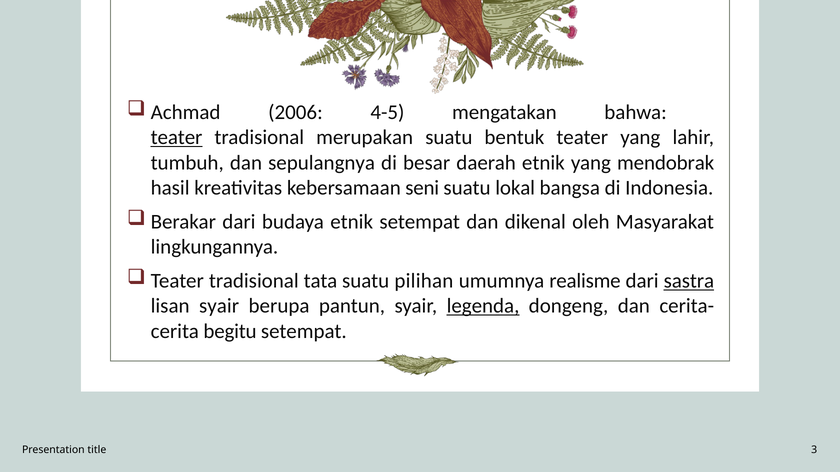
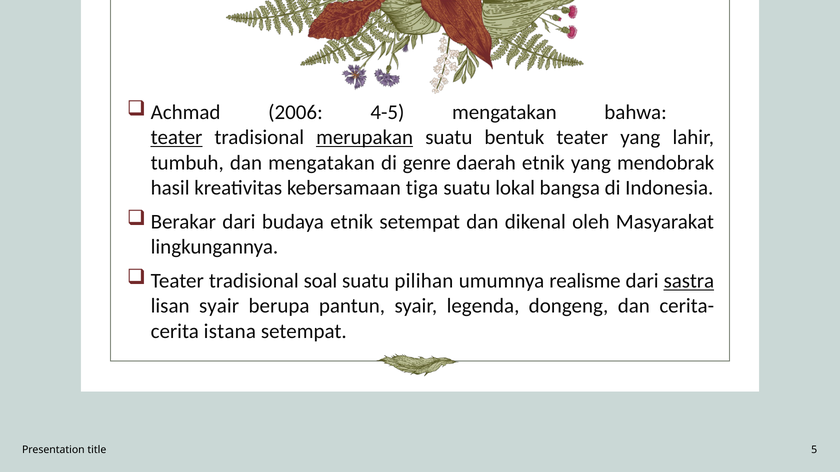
merupakan underline: none -> present
dan sepulangnya: sepulangnya -> mengatakan
besar: besar -> genre
seni: seni -> tiga
tata: tata -> soal
legenda underline: present -> none
begitu: begitu -> istana
3: 3 -> 5
